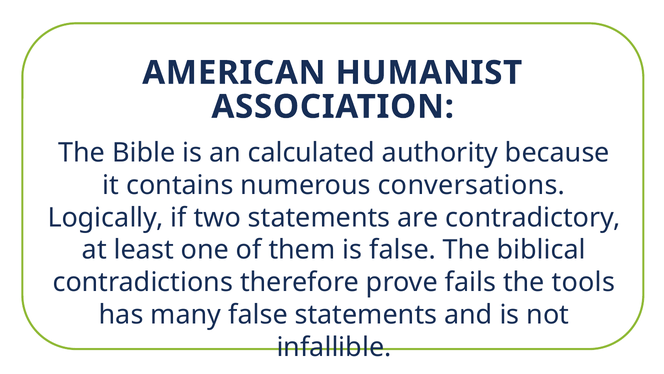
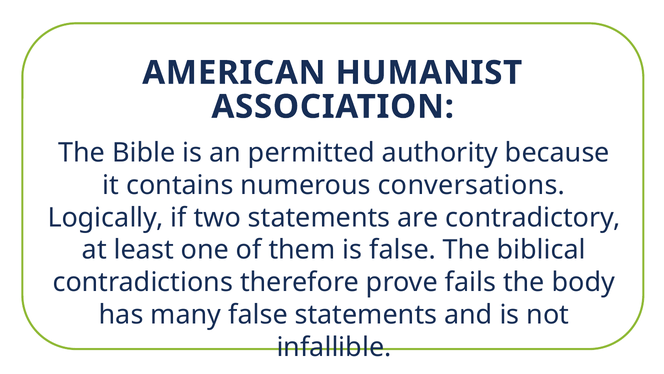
calculated: calculated -> permitted
tools: tools -> body
